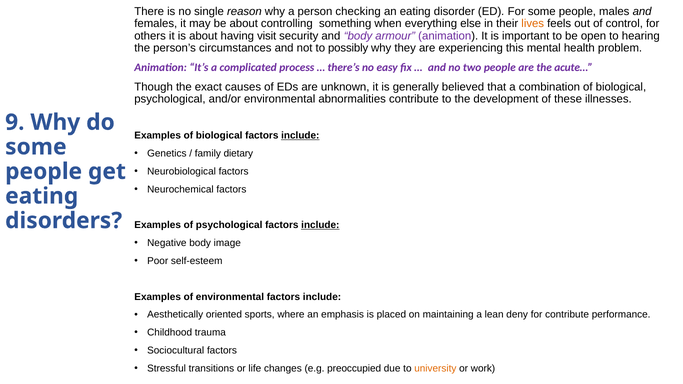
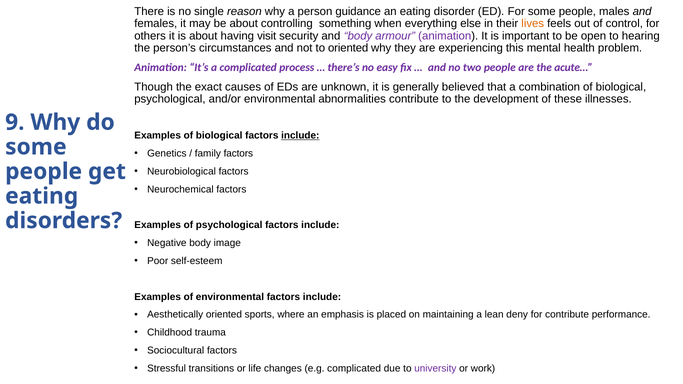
checking: checking -> guidance
to possibly: possibly -> oriented
family dietary: dietary -> factors
include at (320, 225) underline: present -> none
e.g preoccupied: preoccupied -> complicated
university colour: orange -> purple
